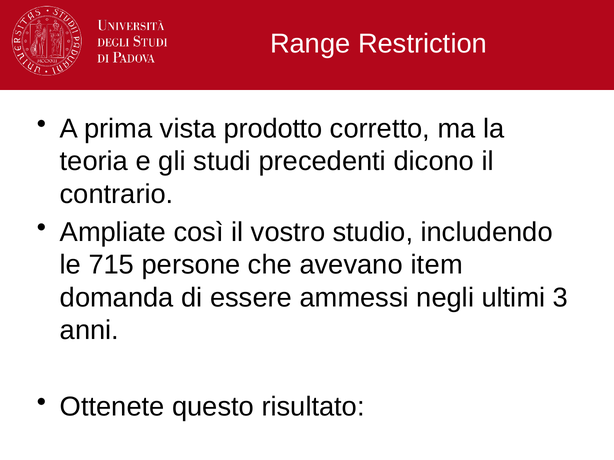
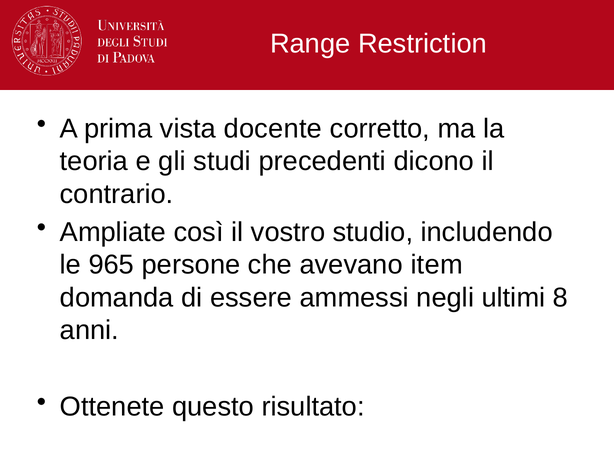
prodotto: prodotto -> docente
715: 715 -> 965
3: 3 -> 8
